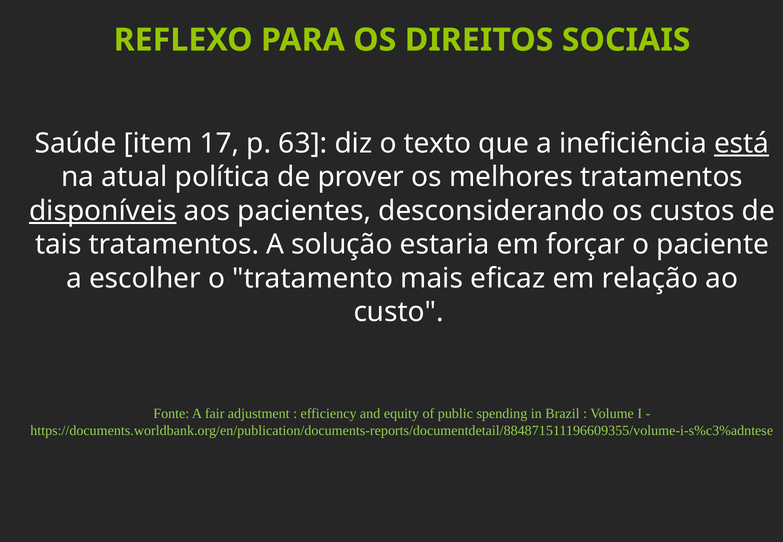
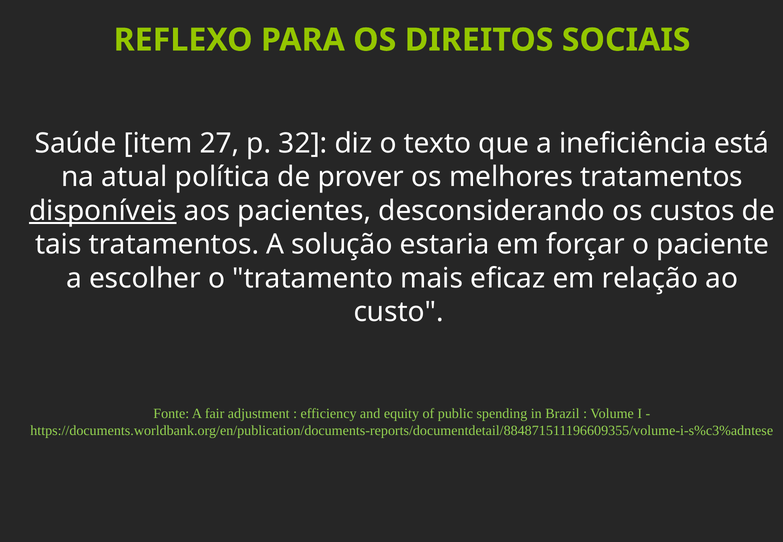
17: 17 -> 27
63: 63 -> 32
está underline: present -> none
